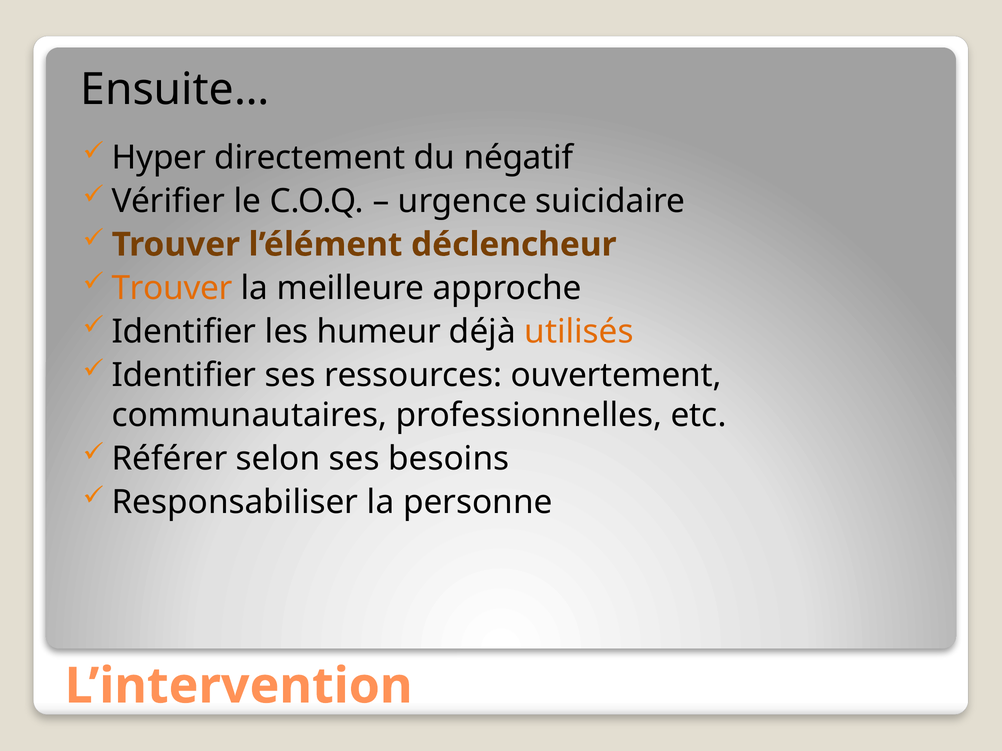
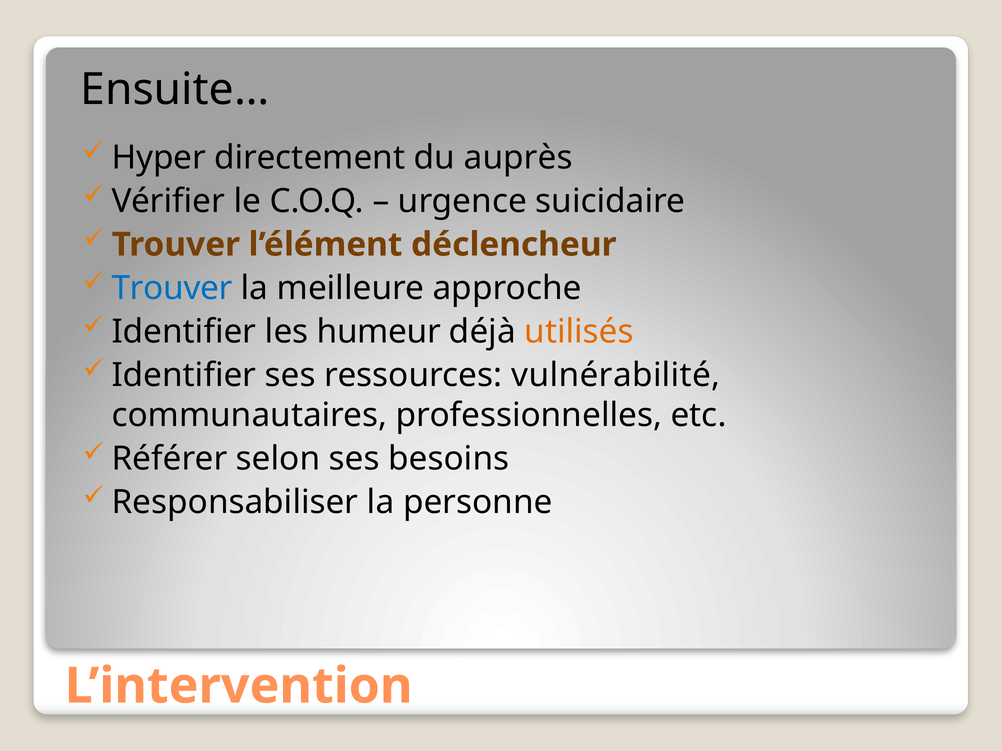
négatif: négatif -> auprès
Trouver at (172, 288) colour: orange -> blue
ouvertement: ouvertement -> vulnérabilité
